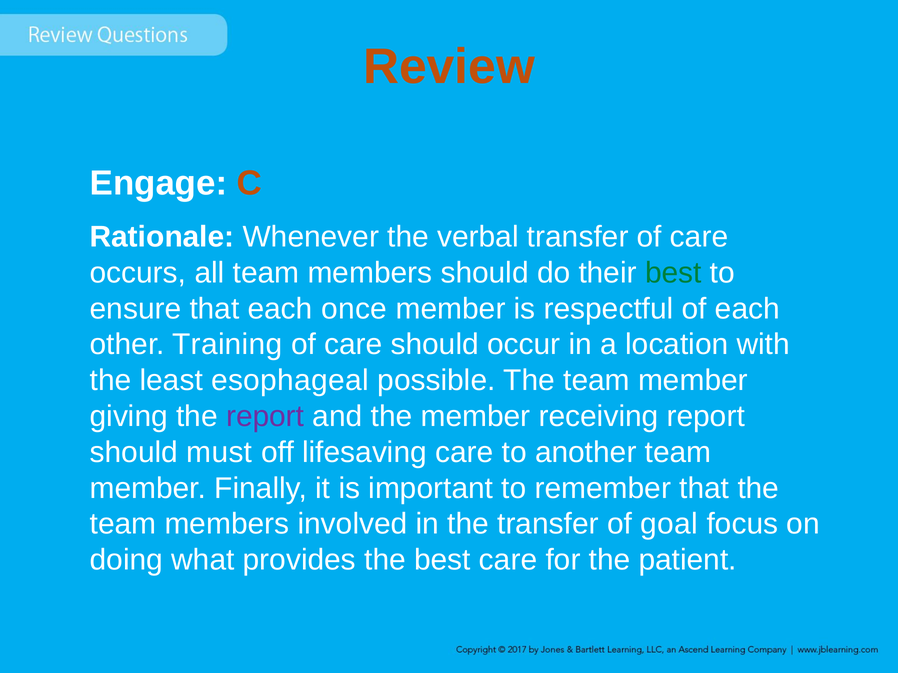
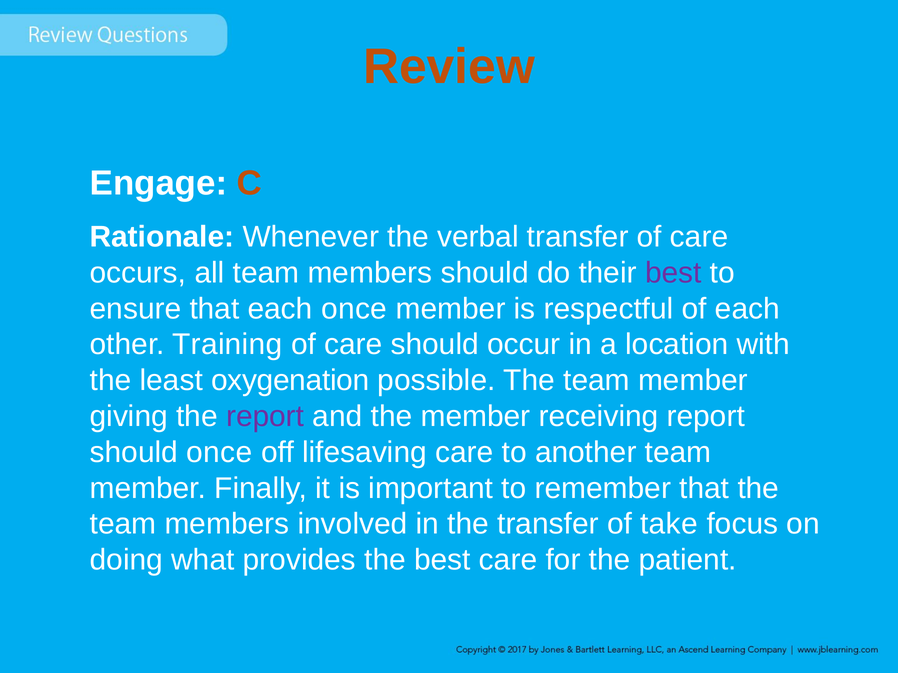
best at (673, 273) colour: green -> purple
esophageal: esophageal -> oxygenation
should must: must -> once
goal: goal -> take
